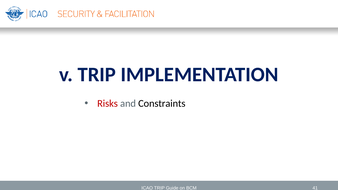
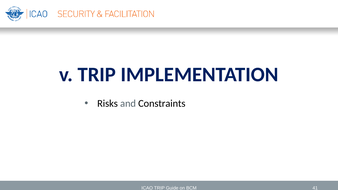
Risks colour: red -> black
